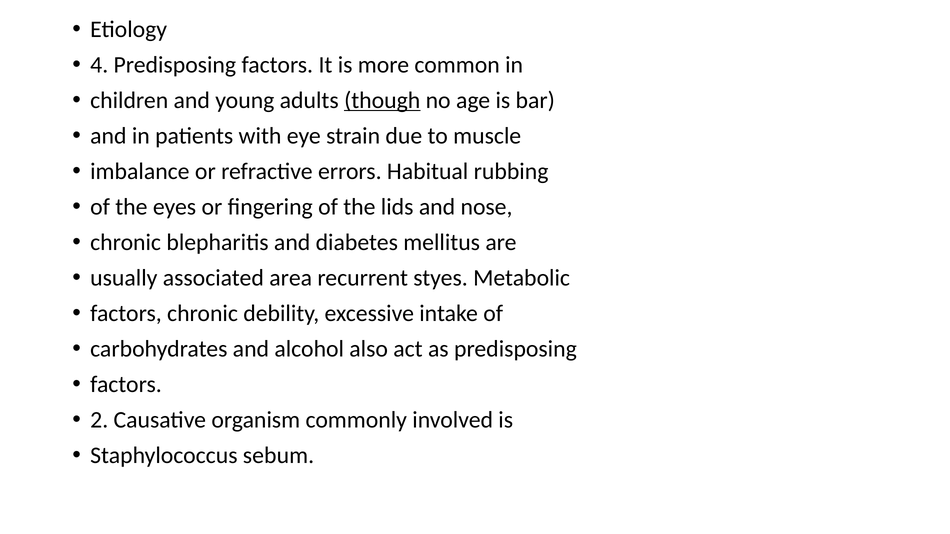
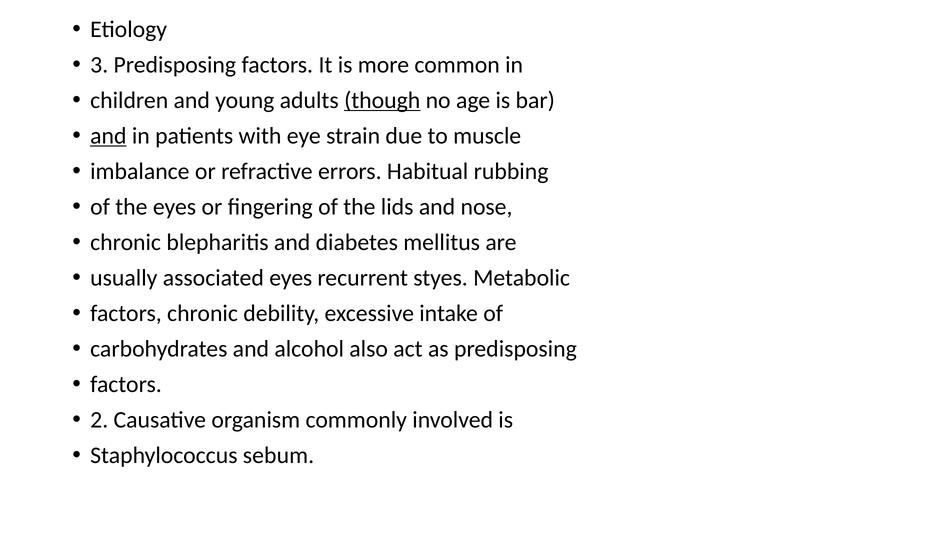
4: 4 -> 3
and at (108, 136) underline: none -> present
associated area: area -> eyes
